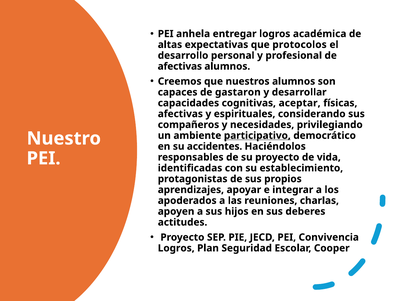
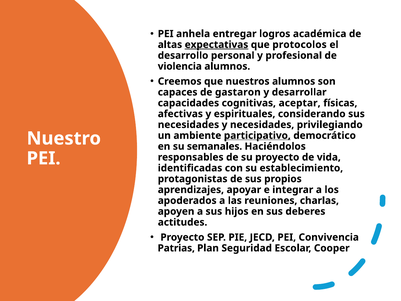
expectativas underline: none -> present
afectivas at (180, 66): afectivas -> violencia
compañeros at (188, 125): compañeros -> necesidades
accidentes: accidentes -> semanales
Logros at (176, 248): Logros -> Patrias
